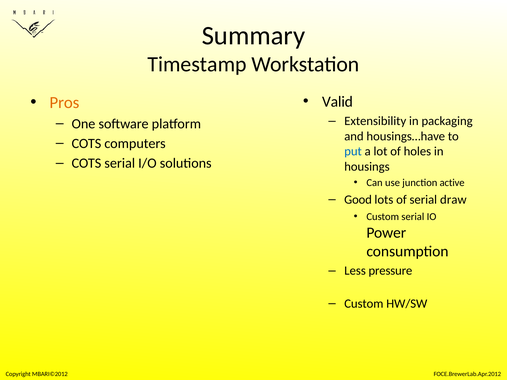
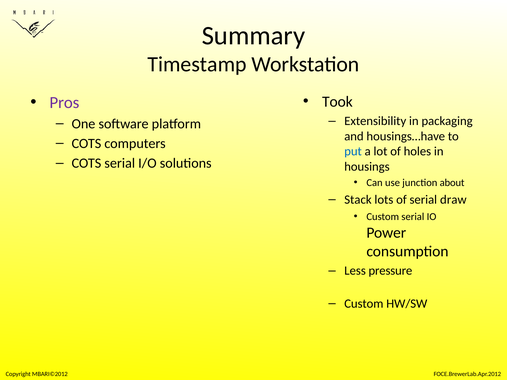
Valid: Valid -> Took
Pros colour: orange -> purple
active: active -> about
Good: Good -> Stack
